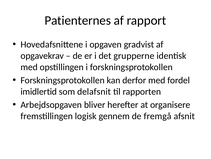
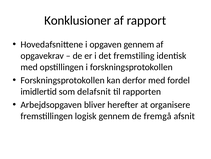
Patienternes: Patienternes -> Konklusioner
opgaven gradvist: gradvist -> gennem
grupperne: grupperne -> fremstiling
